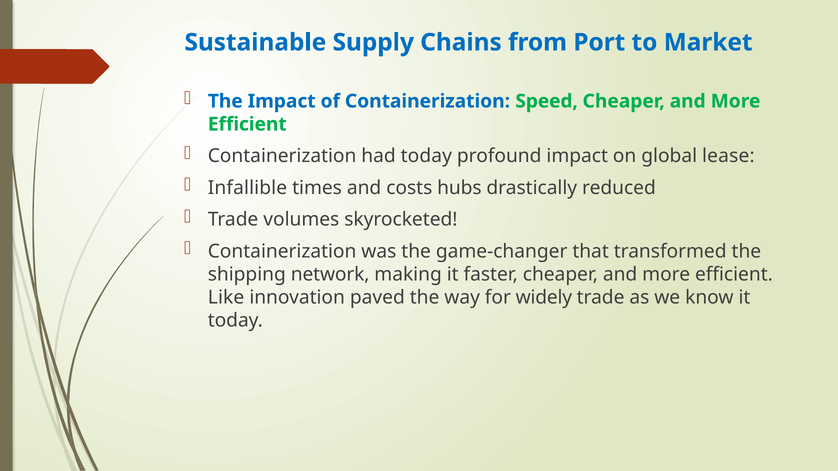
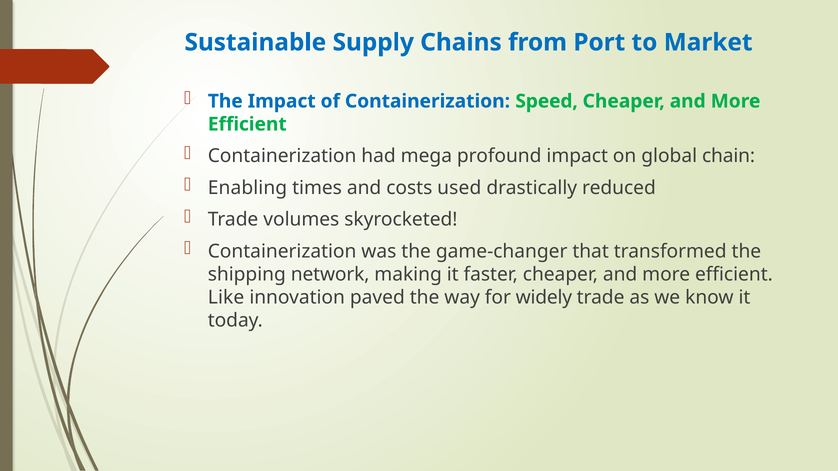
had today: today -> mega
lease: lease -> chain
Infallible: Infallible -> Enabling
hubs: hubs -> used
